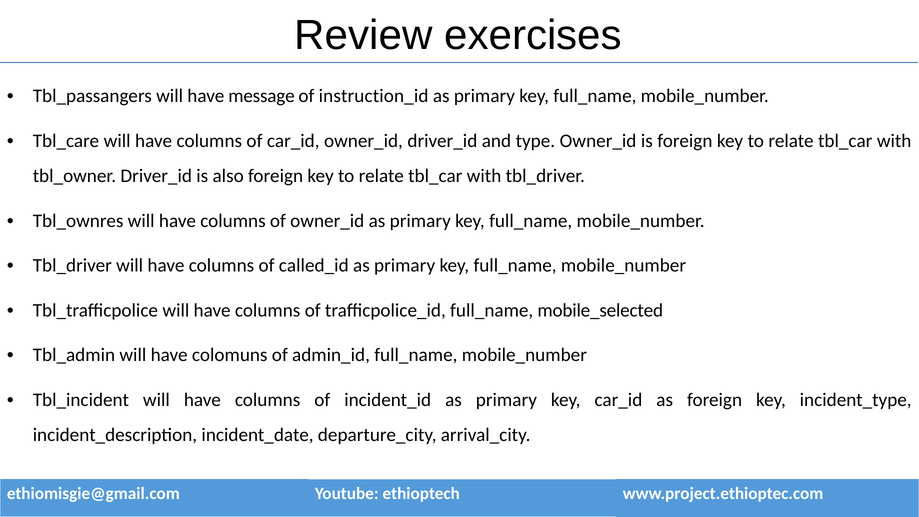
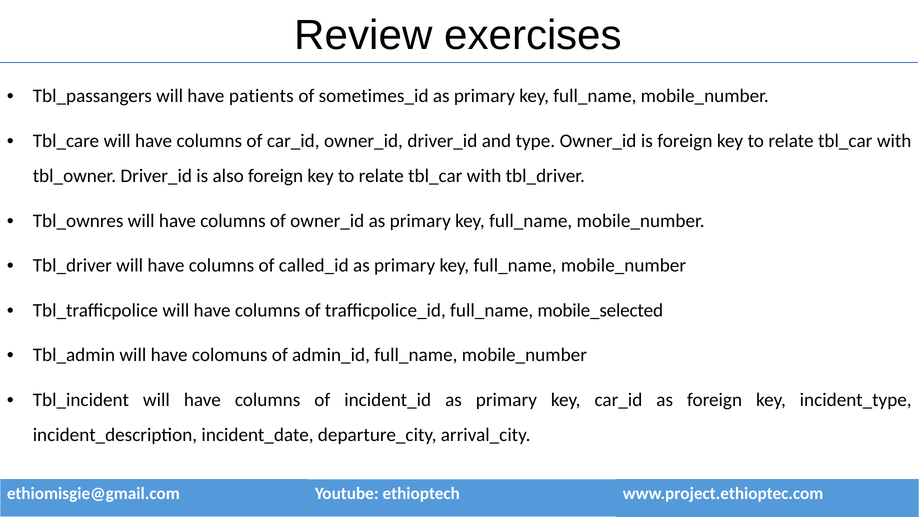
message: message -> patients
instruction_id: instruction_id -> sometimes_id
